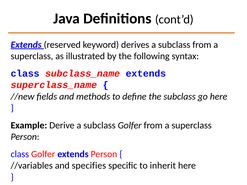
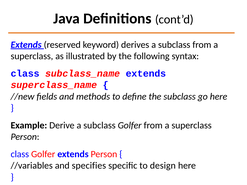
inherit: inherit -> design
